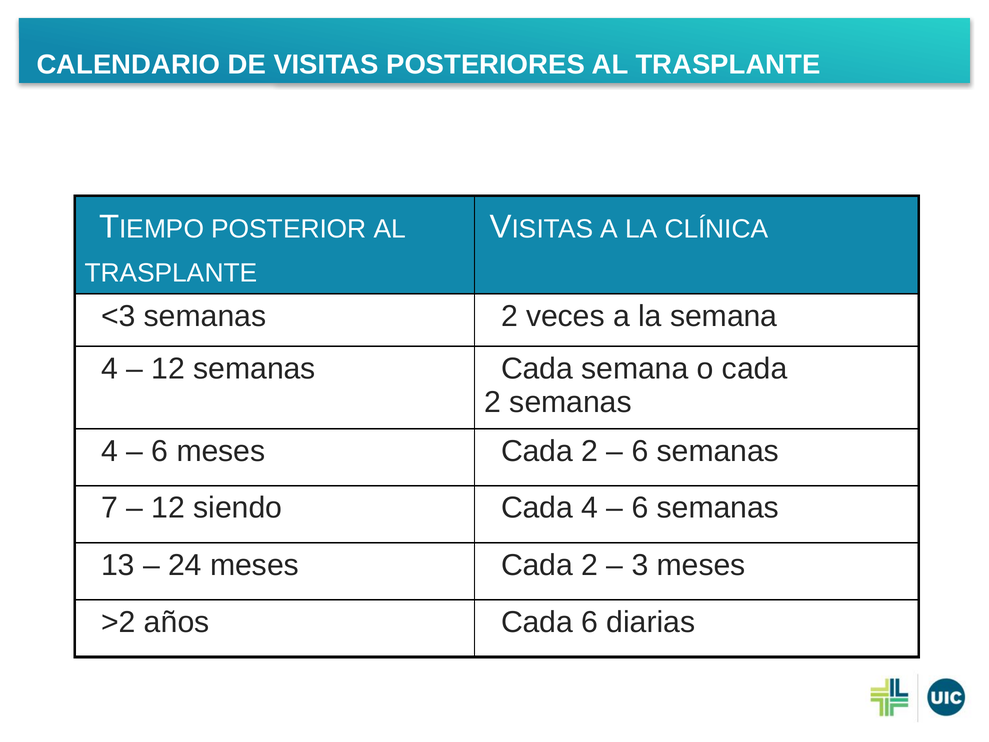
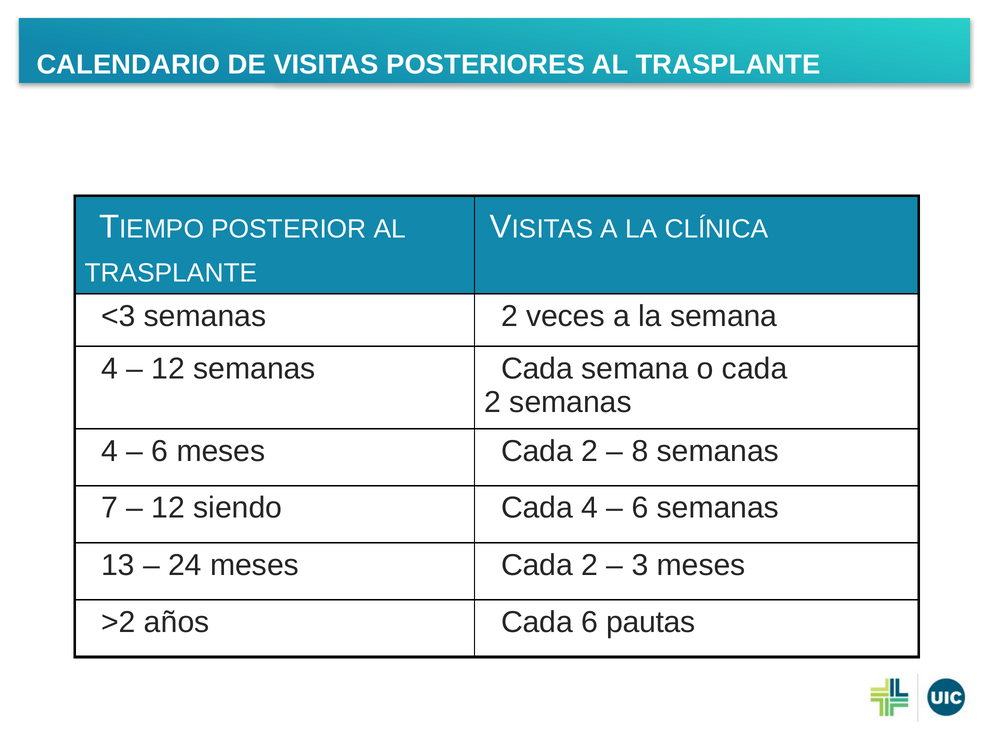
6 at (640, 451): 6 -> 8
diarias: diarias -> pautas
